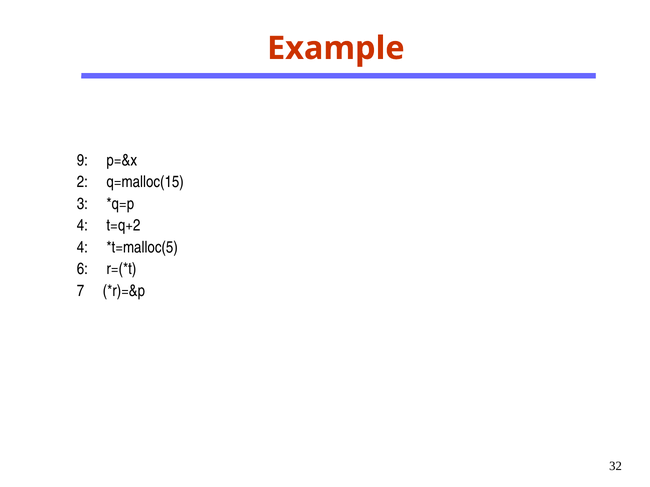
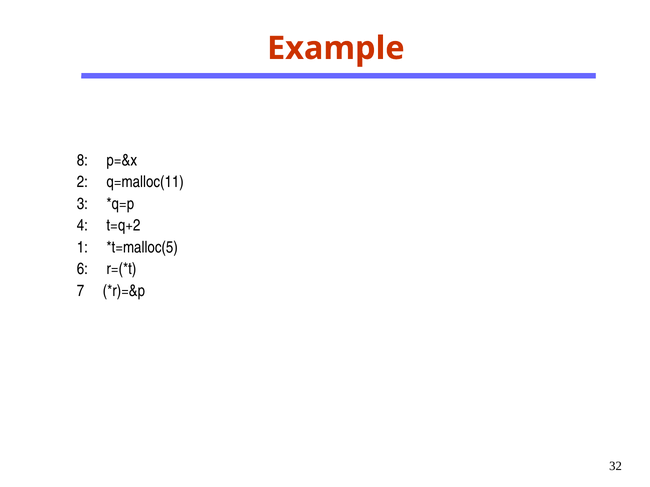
9: 9 -> 8
q=malloc(15: q=malloc(15 -> q=malloc(11
4 at (82, 248): 4 -> 1
